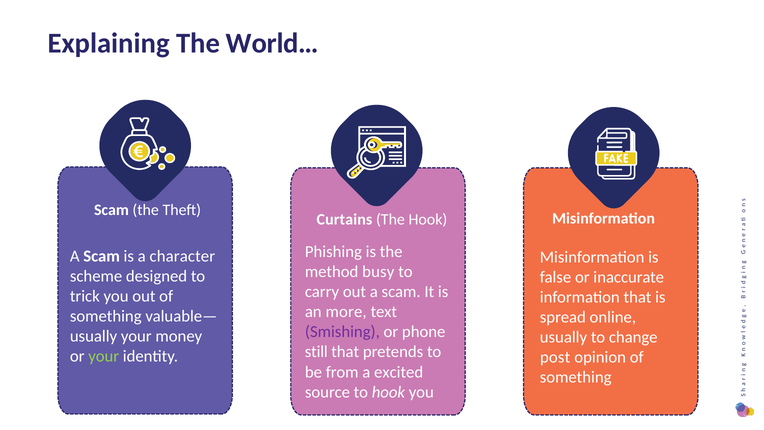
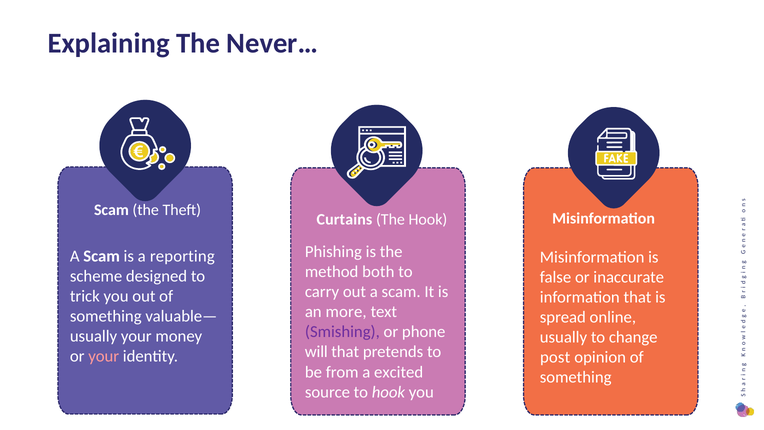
World…: World… -> Never…
character: character -> reporting
busy: busy -> both
still: still -> will
your at (104, 356) colour: light green -> pink
